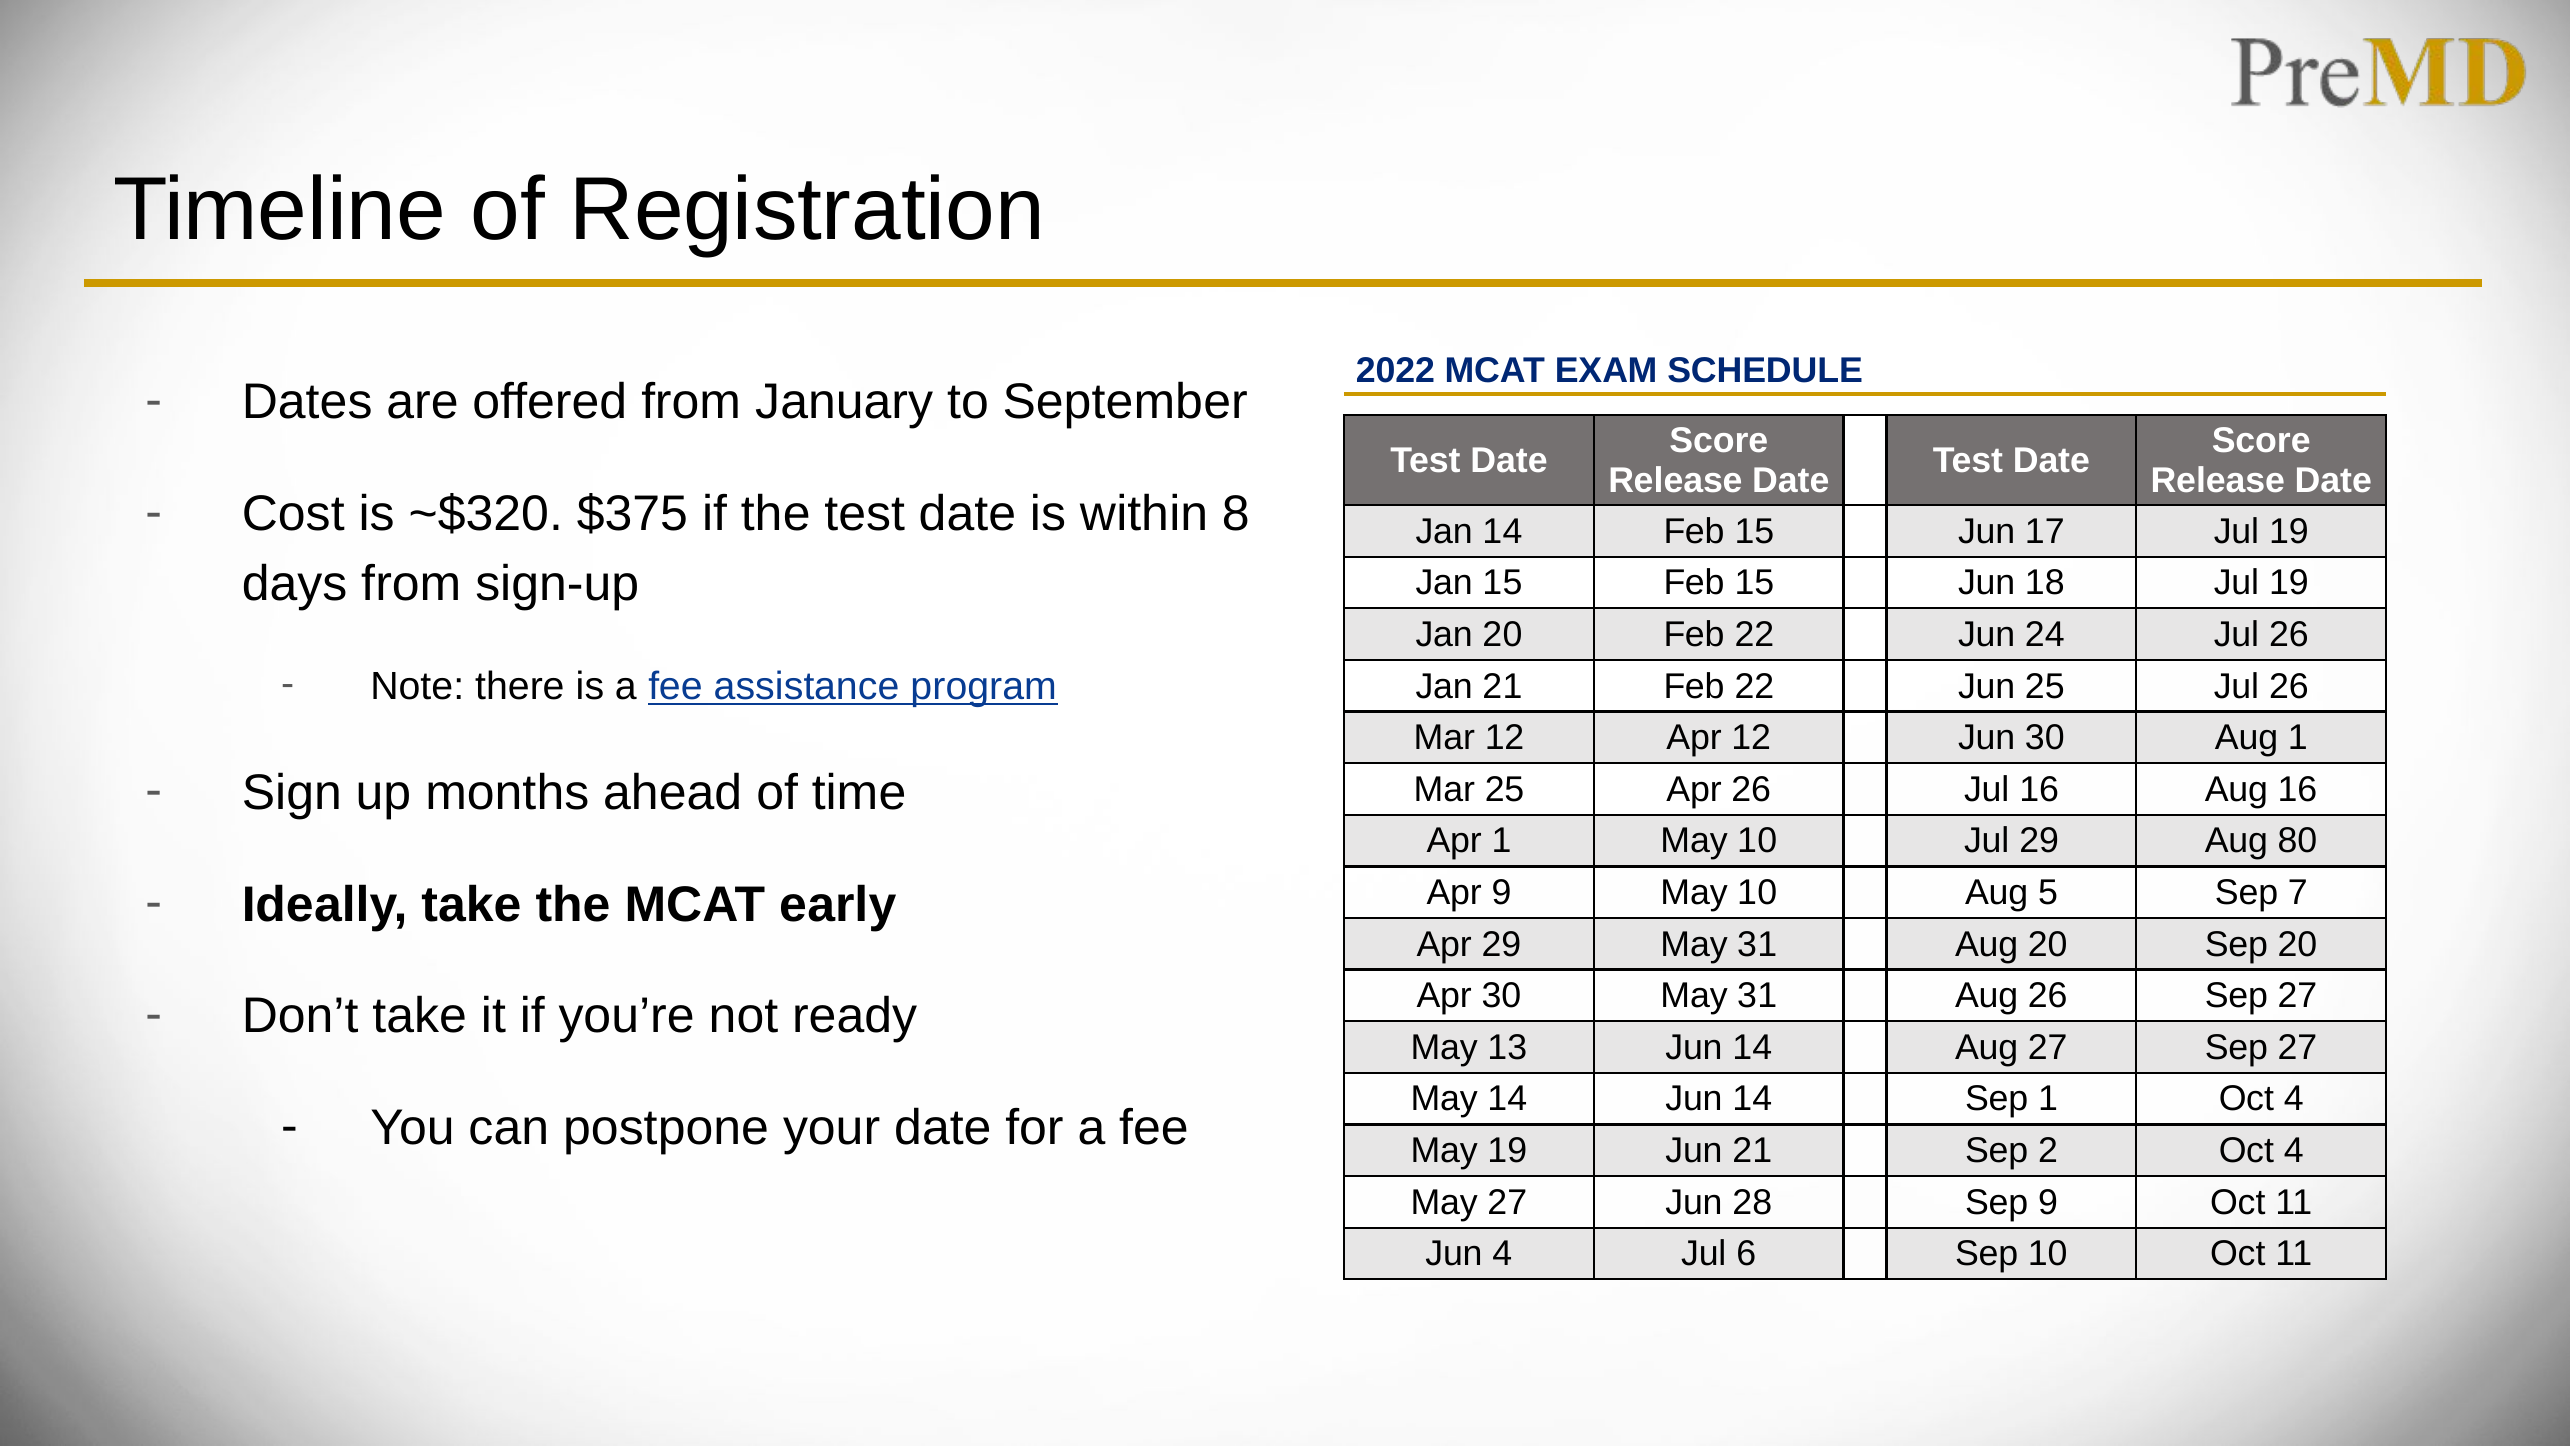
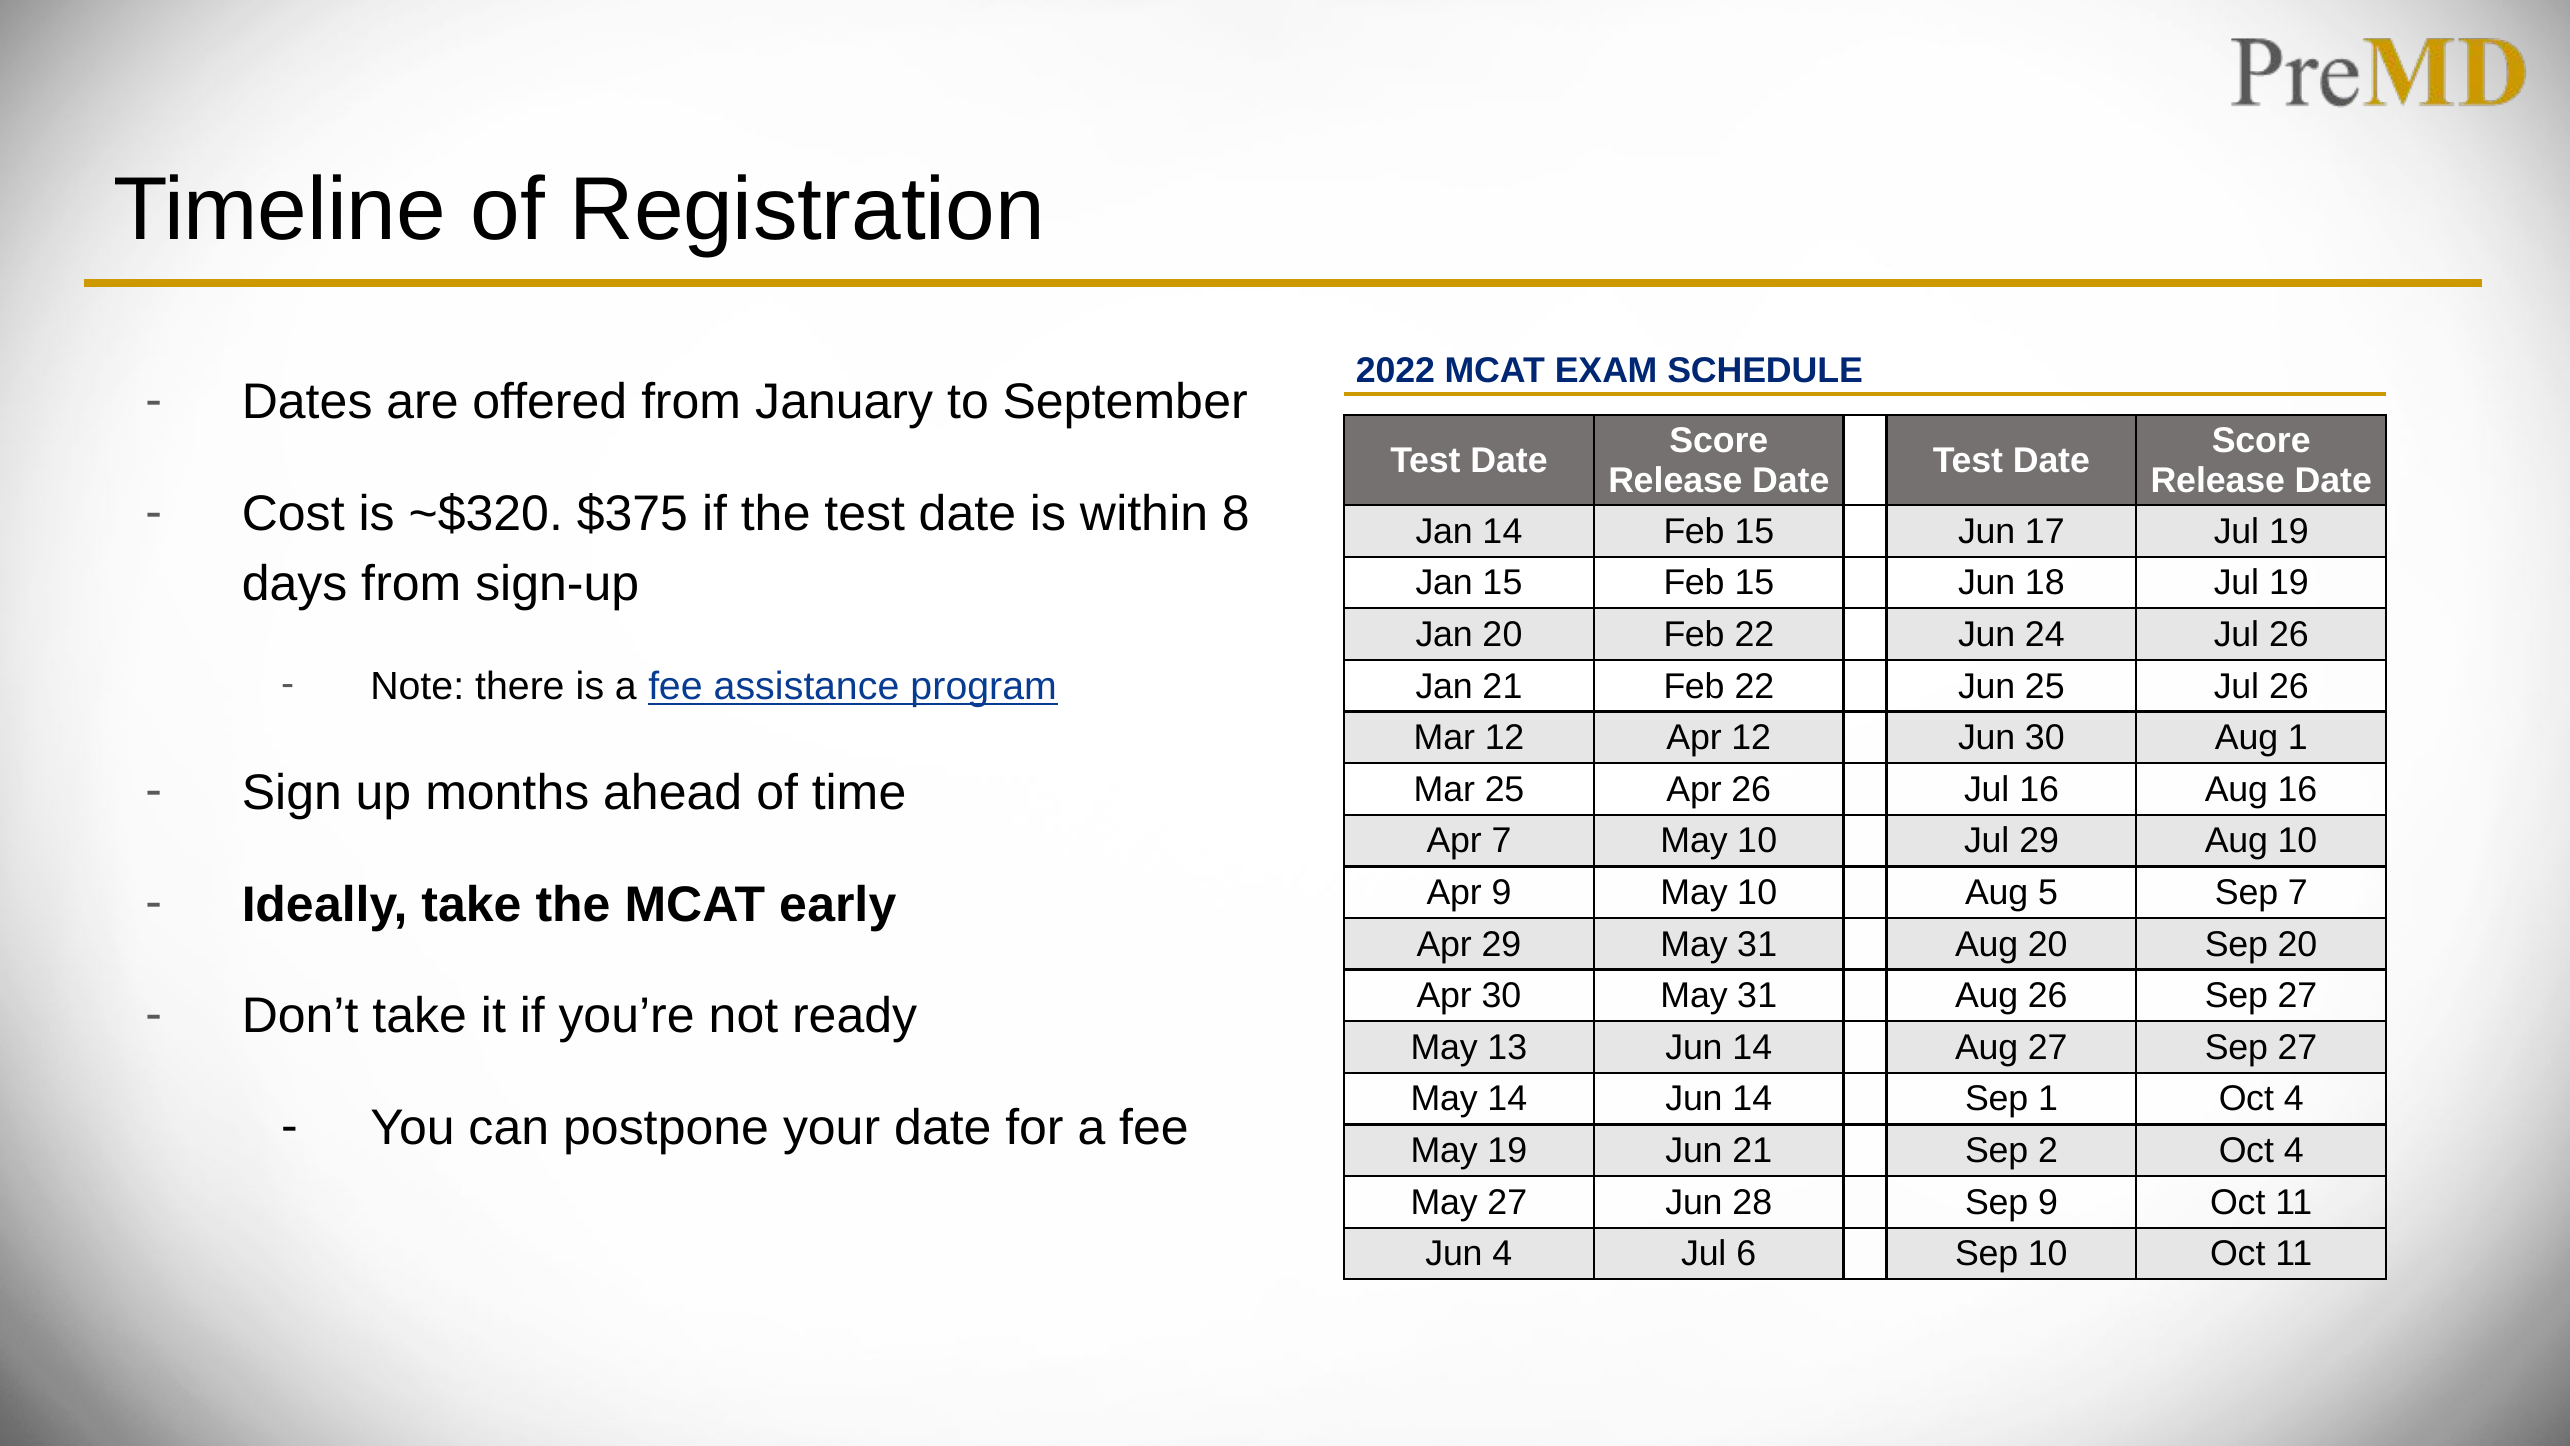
Apr 1: 1 -> 7
Aug 80: 80 -> 10
